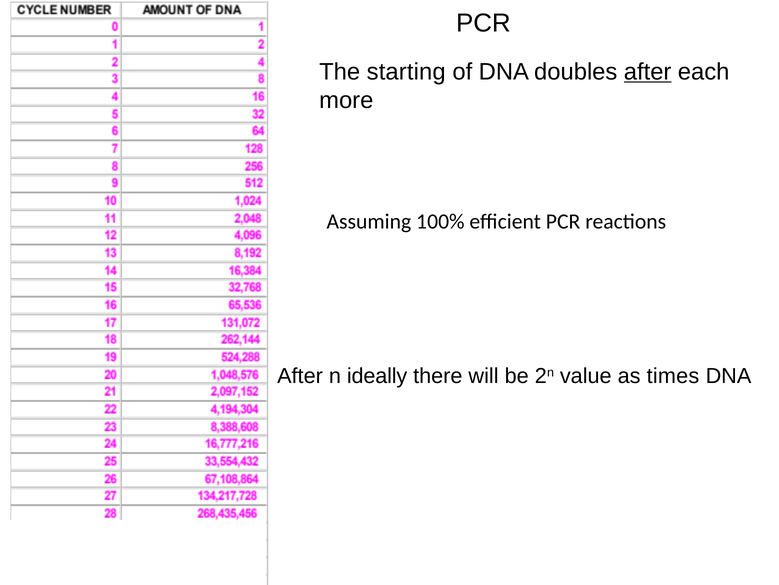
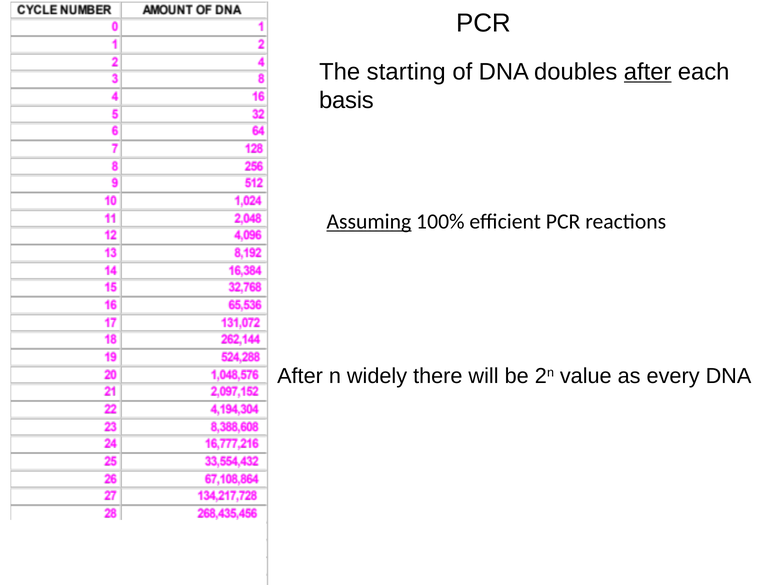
more: more -> basis
Assuming underline: none -> present
ideally: ideally -> widely
times: times -> every
